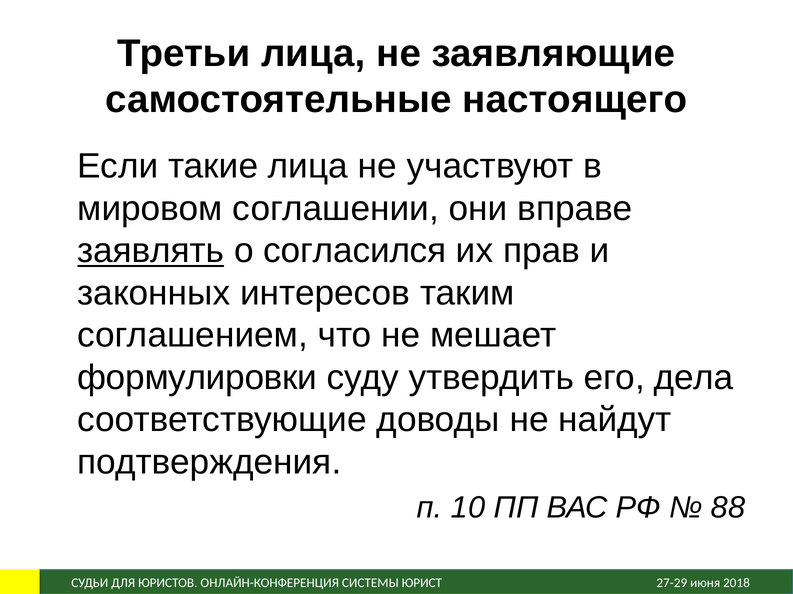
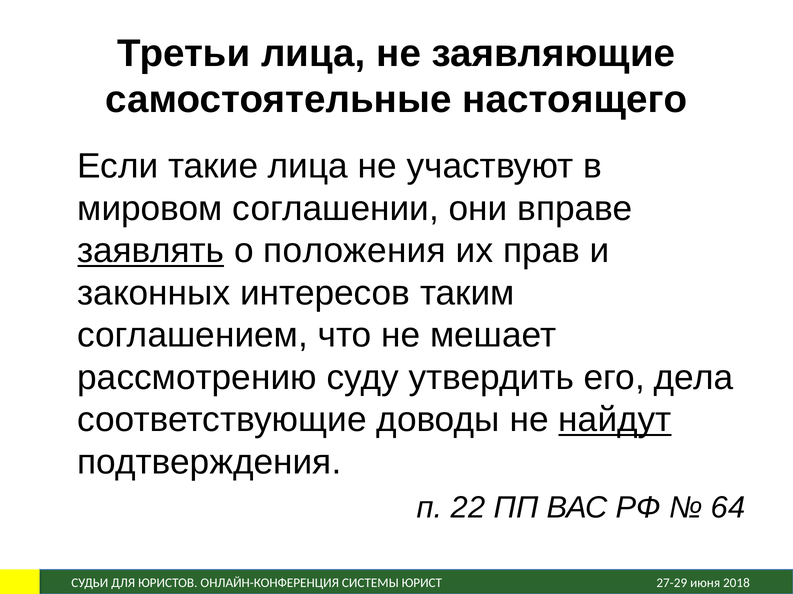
согласился: согласился -> положения
формулировки: формулировки -> рассмотрению
найдут underline: none -> present
10: 10 -> 22
88: 88 -> 64
